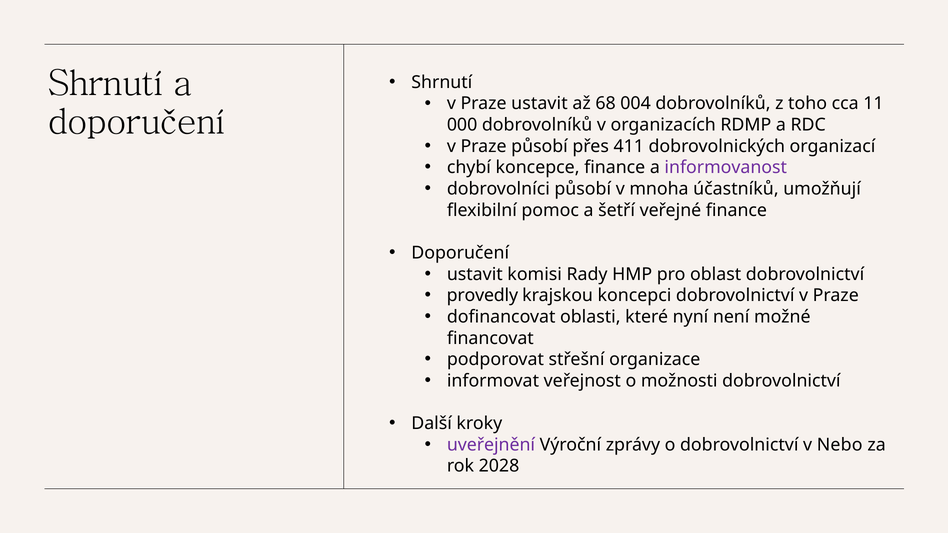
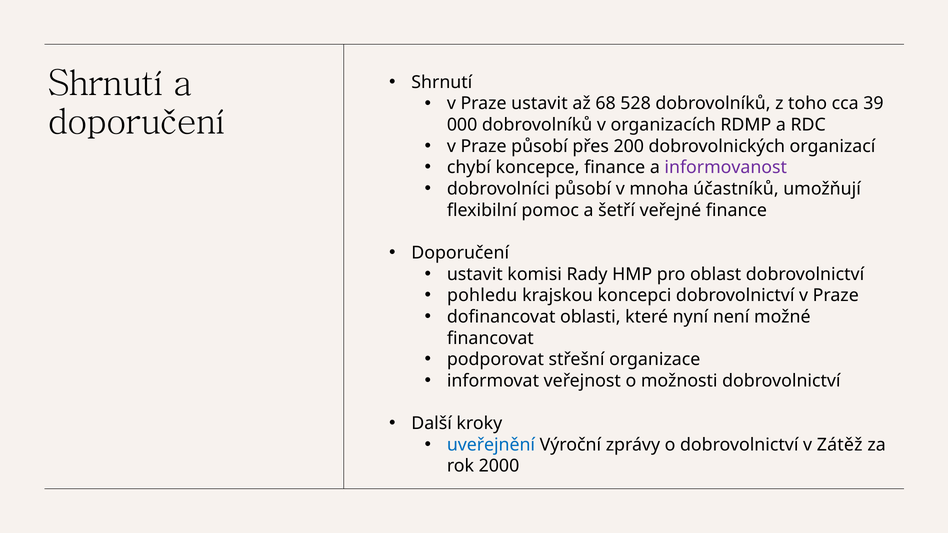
004: 004 -> 528
11: 11 -> 39
411: 411 -> 200
provedly: provedly -> pohledu
uveřejnění colour: purple -> blue
Nebo: Nebo -> Zátěž
2028: 2028 -> 2000
